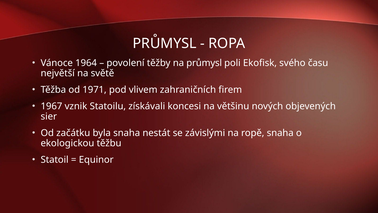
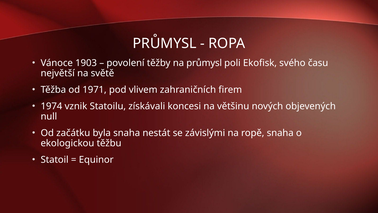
1964: 1964 -> 1903
1967: 1967 -> 1974
sier: sier -> null
